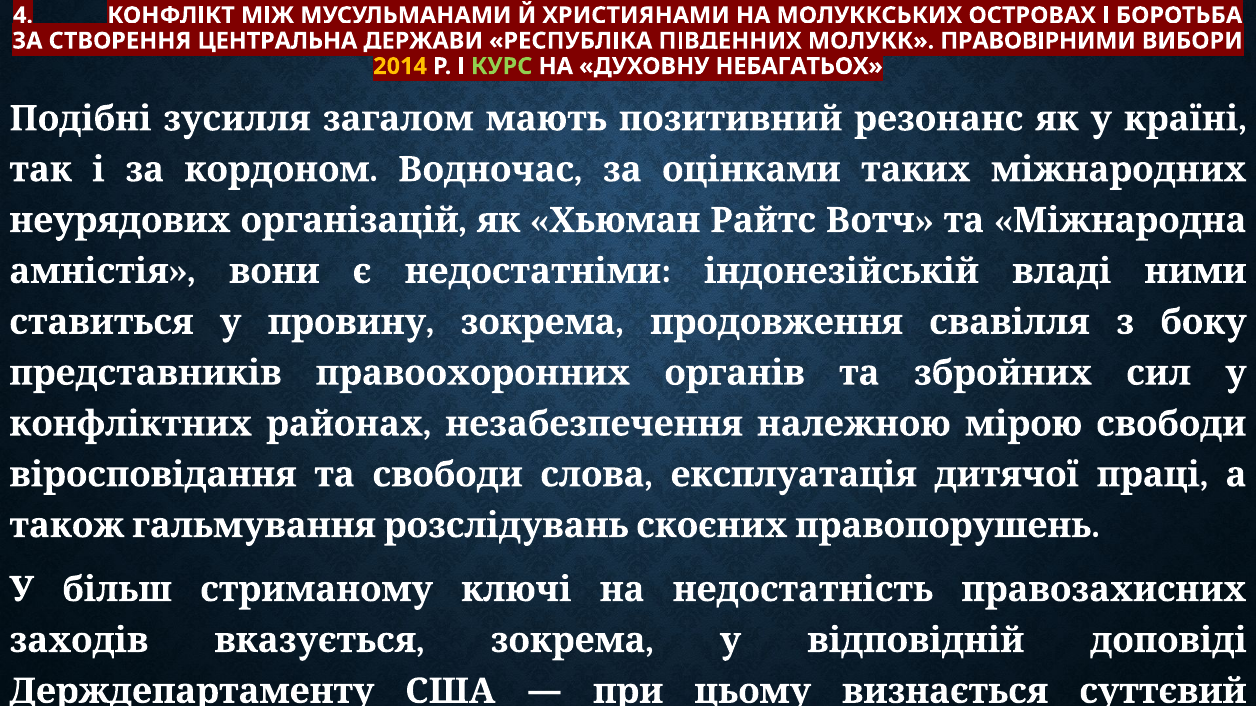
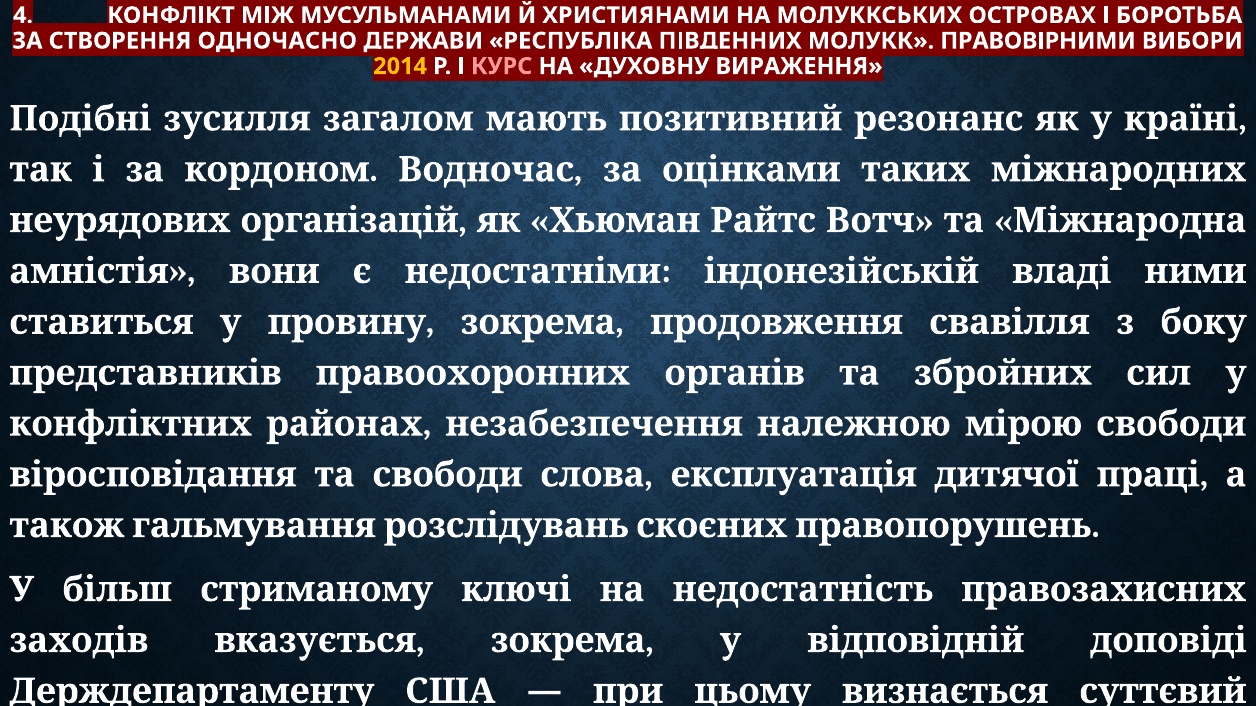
ЦЕНТРАЛЬНА: ЦЕНТРАЛЬНА -> ОДНОЧАСНО
КУРС colour: light green -> pink
НЕБАГАТЬОХ: НЕБАГАТЬОХ -> ВИРАЖЕННЯ
